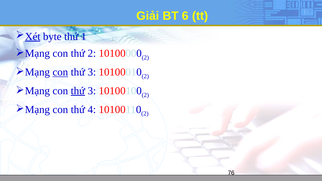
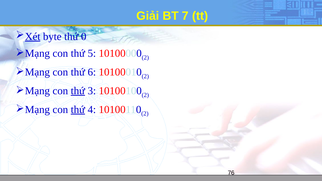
6: 6 -> 7
1: 1 -> 0
thứ 2: 2 -> 5
con at (60, 72) underline: present -> none
3 at (92, 72): 3 -> 6
thứ at (78, 110) underline: none -> present
